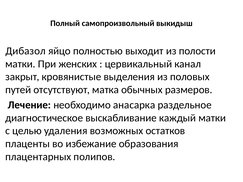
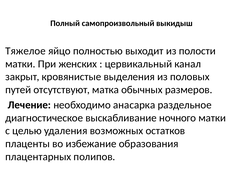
Дибазол: Дибазол -> Тяжелое
каждый: каждый -> ночного
